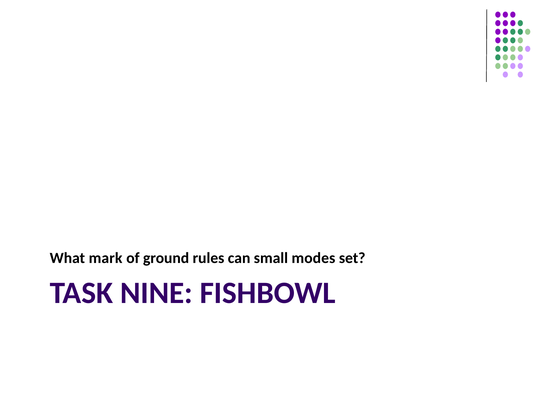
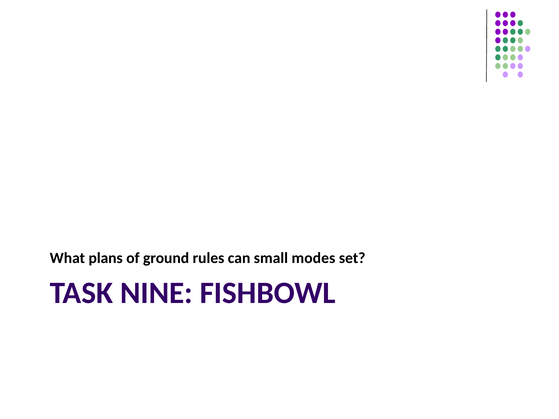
mark: mark -> plans
